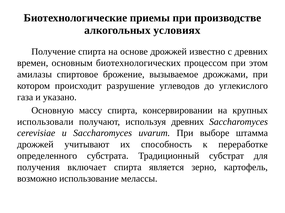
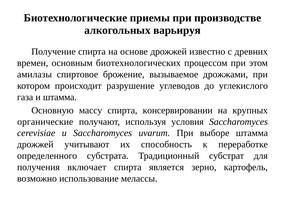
условиях: условиях -> варьируя
и указано: указано -> штамма
использовали: использовали -> органические
используя древних: древних -> условия
